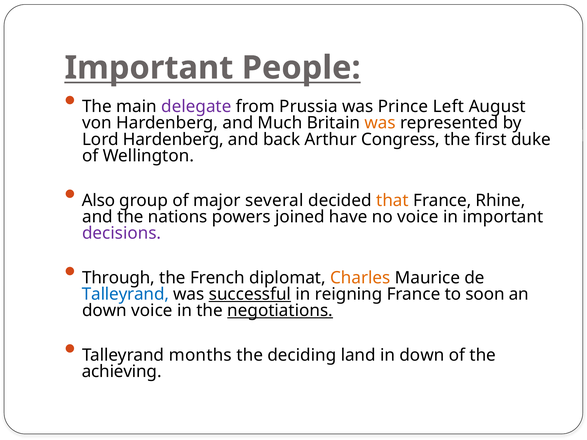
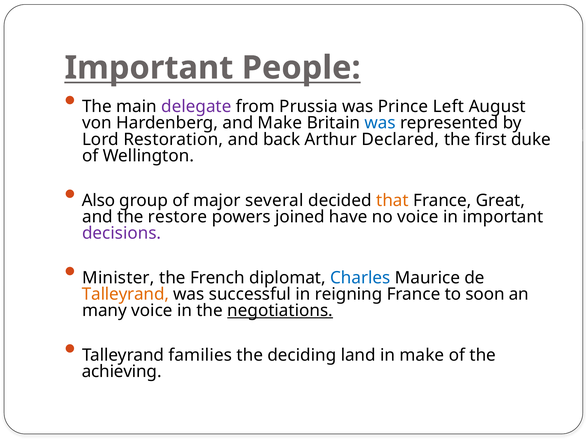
and Much: Much -> Make
was at (380, 123) colour: orange -> blue
Lord Hardenberg: Hardenberg -> Restoration
Congress: Congress -> Declared
Rhine: Rhine -> Great
nations: nations -> restore
Through: Through -> Minister
Charles colour: orange -> blue
Talleyrand at (125, 294) colour: blue -> orange
successful underline: present -> none
down at (104, 311): down -> many
months: months -> families
in down: down -> make
